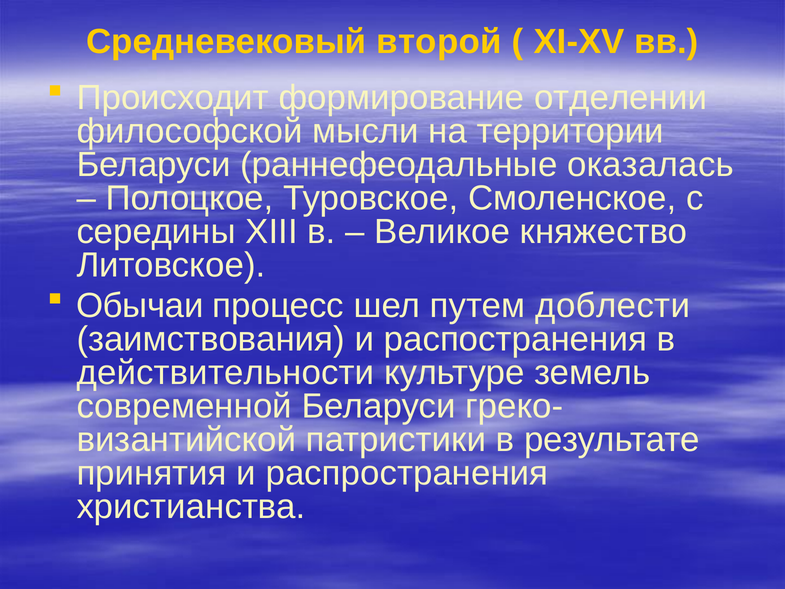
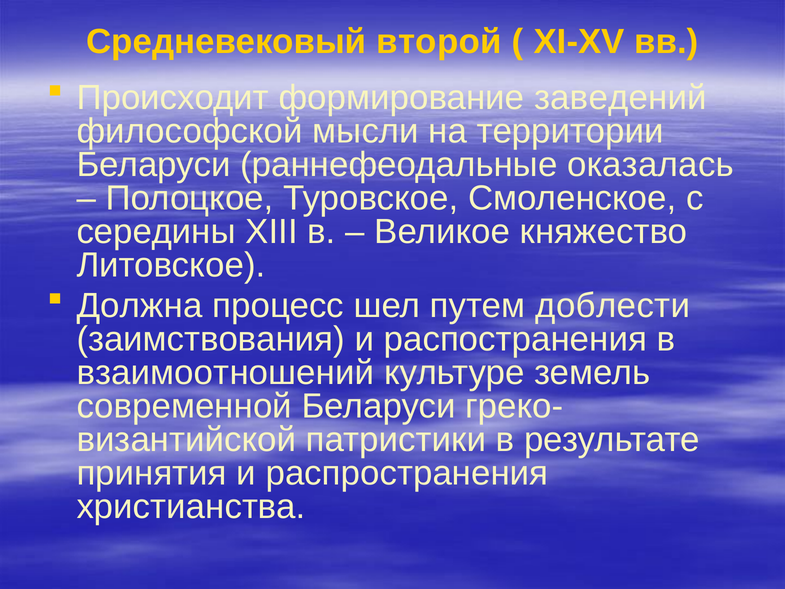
отделении: отделении -> заведений
Обычаи: Обычаи -> Должна
действительности: действительности -> взаимоотношений
